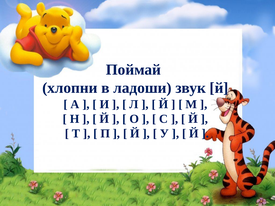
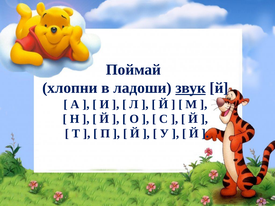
звук underline: none -> present
